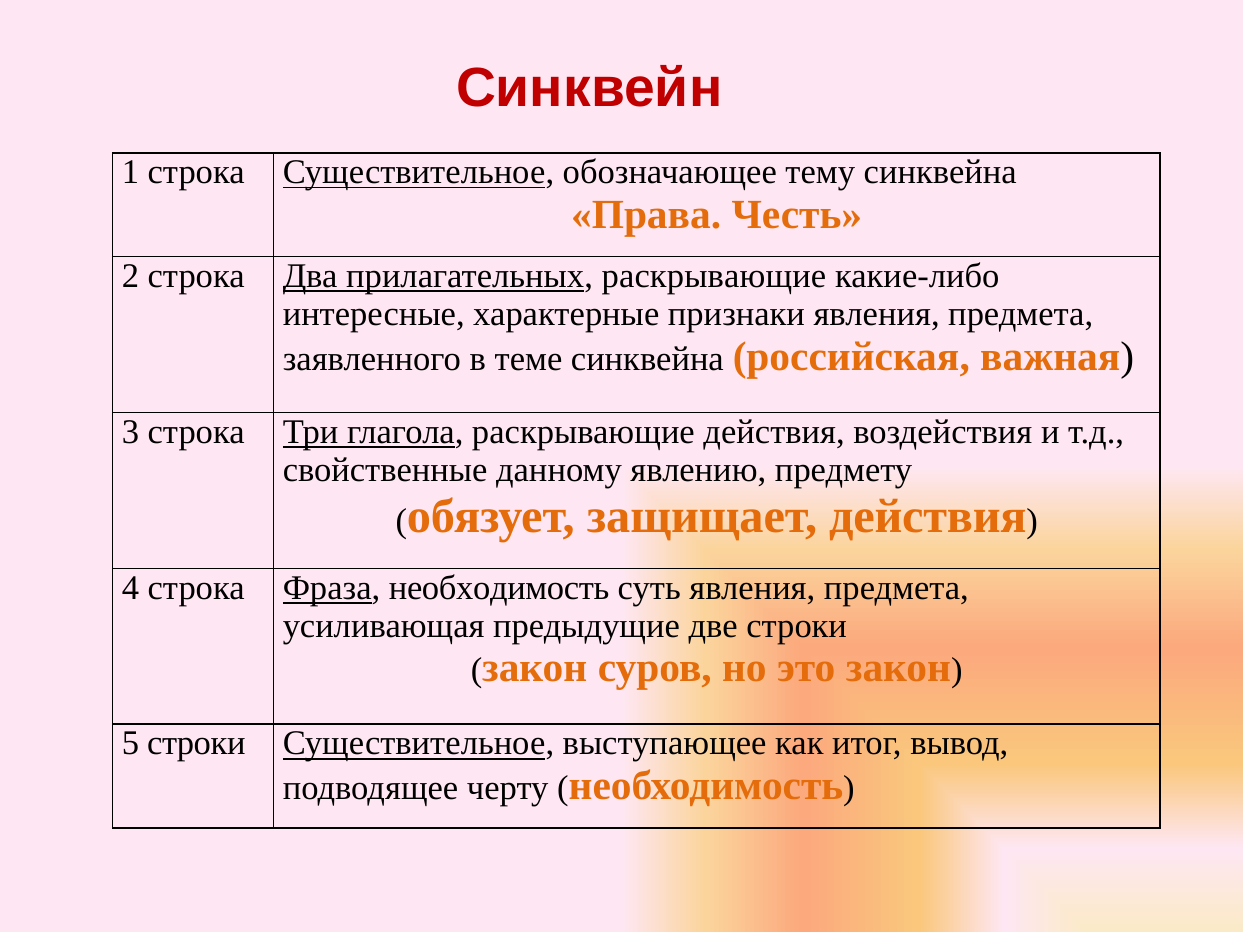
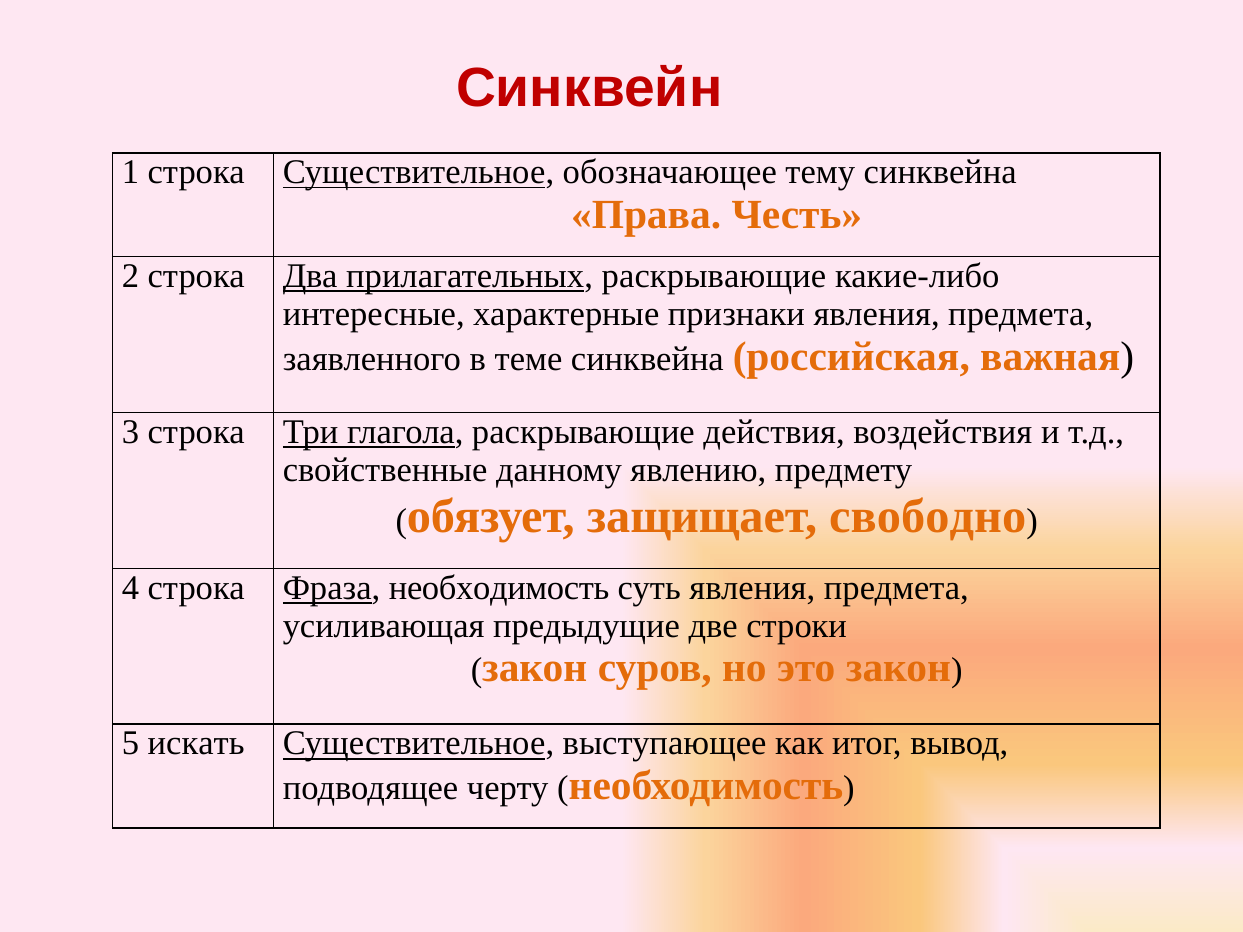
защищает действия: действия -> свободно
5 строки: строки -> искать
